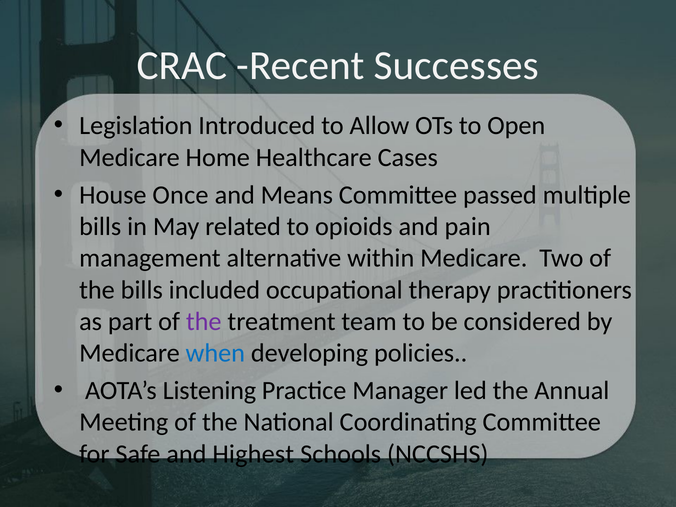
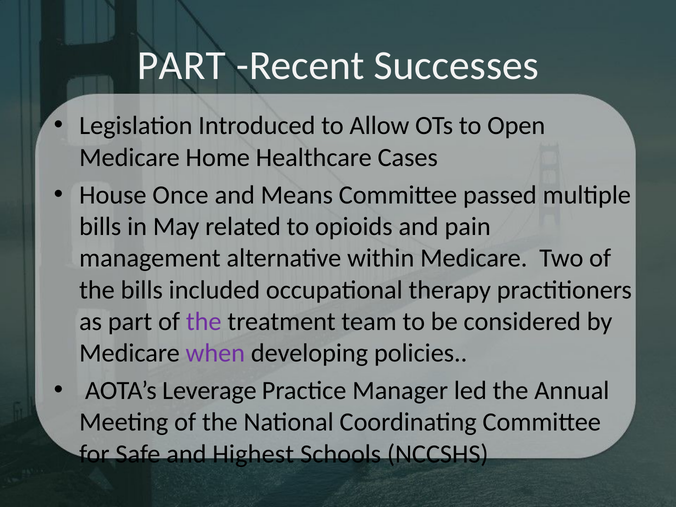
CRAC at (182, 65): CRAC -> PART
when colour: blue -> purple
Listening: Listening -> Leverage
